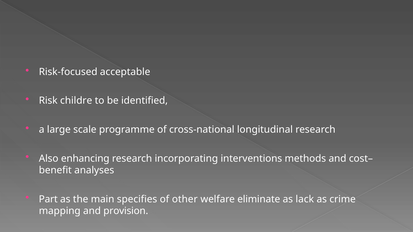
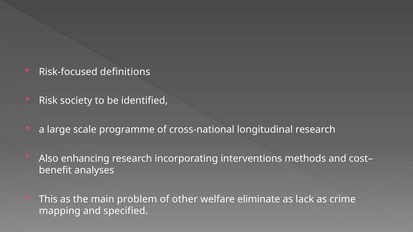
acceptable: acceptable -> definitions
childre: childre -> society
Part: Part -> This
specifies: specifies -> problem
provision: provision -> specified
